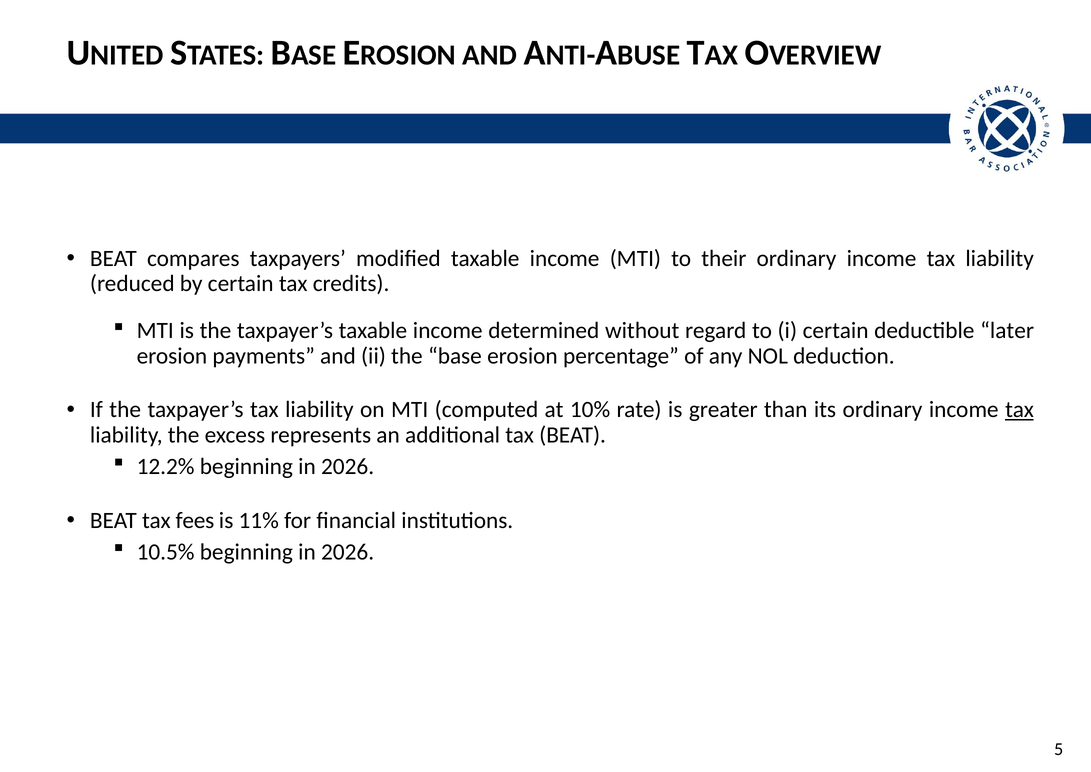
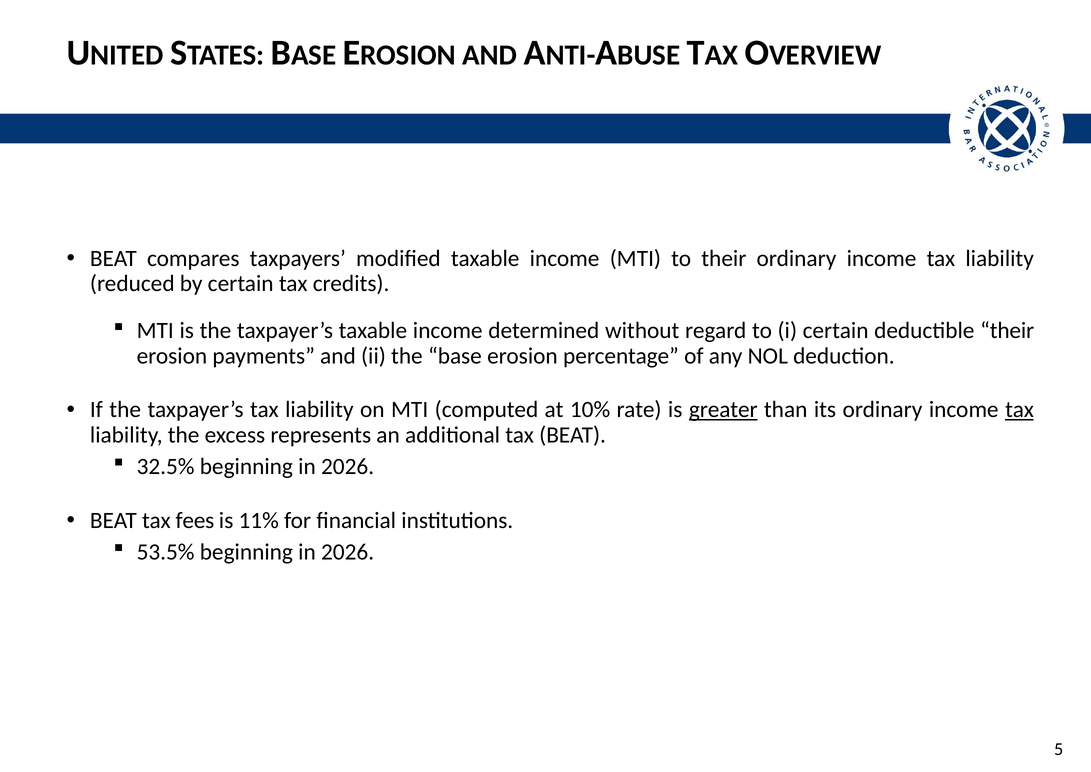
deductible later: later -> their
greater underline: none -> present
12.2%: 12.2% -> 32.5%
10.5%: 10.5% -> 53.5%
